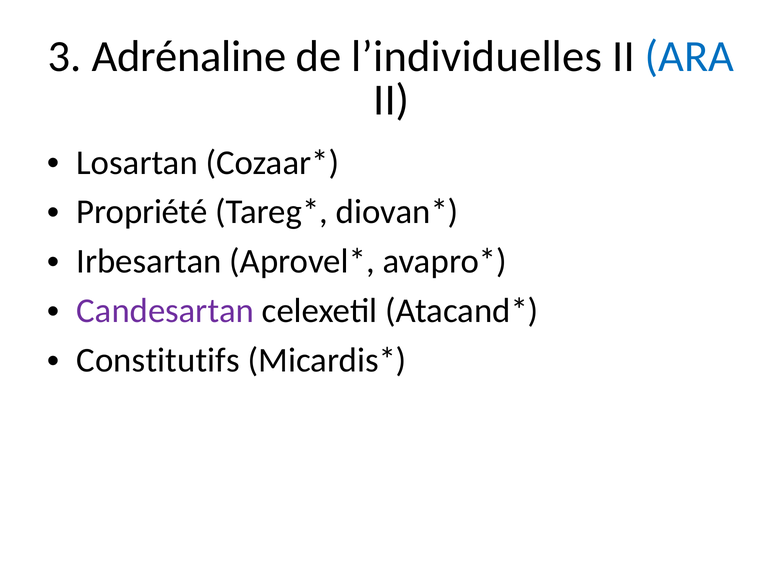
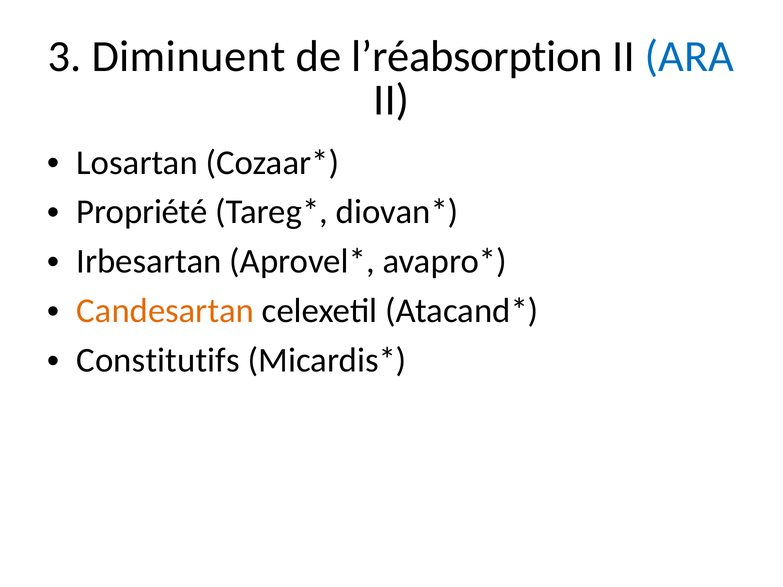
Adrénaline: Adrénaline -> Diminuent
l’individuelles: l’individuelles -> l’réabsorption
Candesartan colour: purple -> orange
